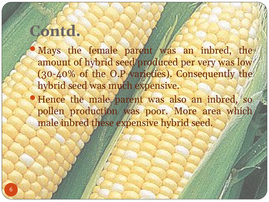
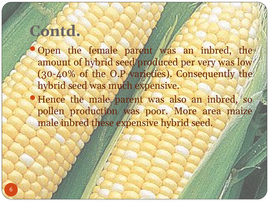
Mays: Mays -> Open
which: which -> maize
